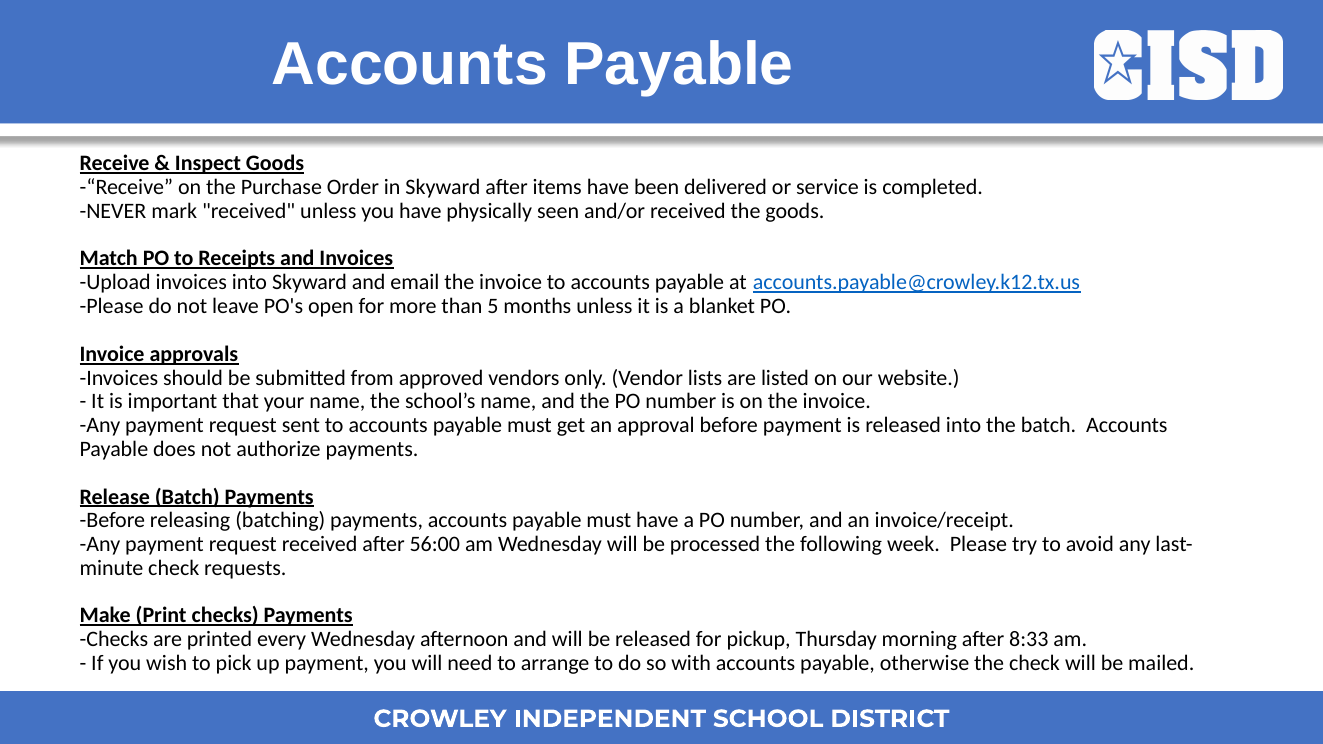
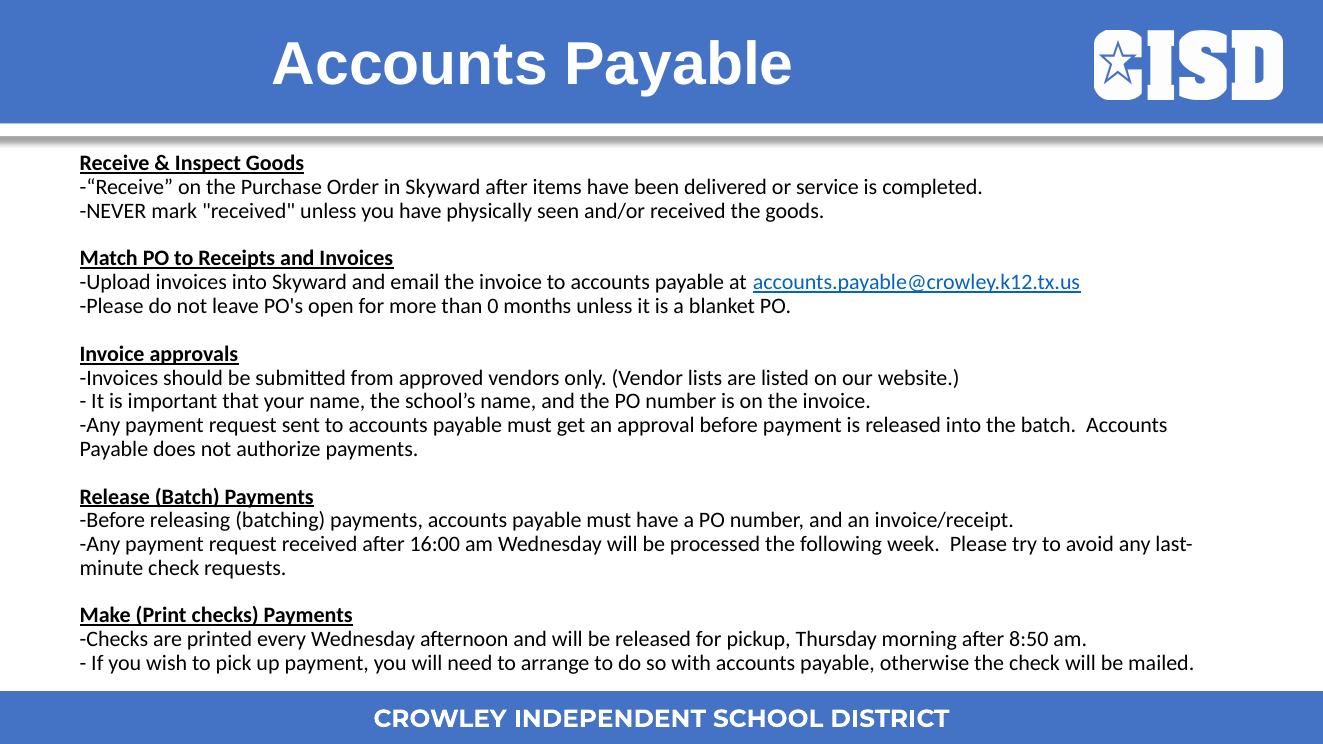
5: 5 -> 0
56:00: 56:00 -> 16:00
8:33: 8:33 -> 8:50
